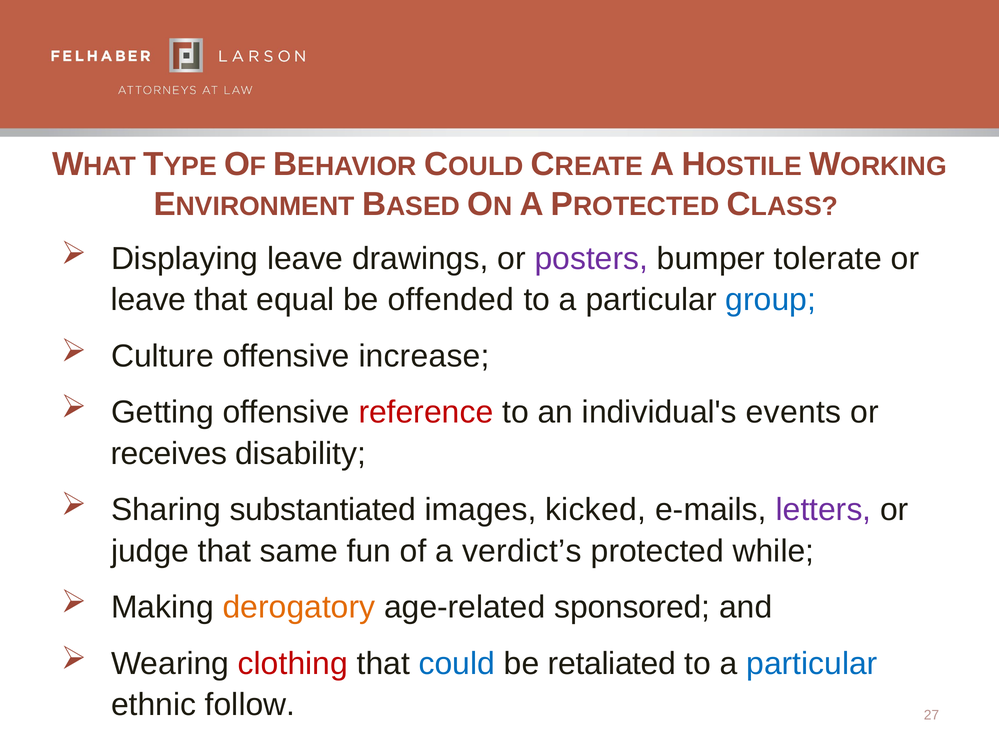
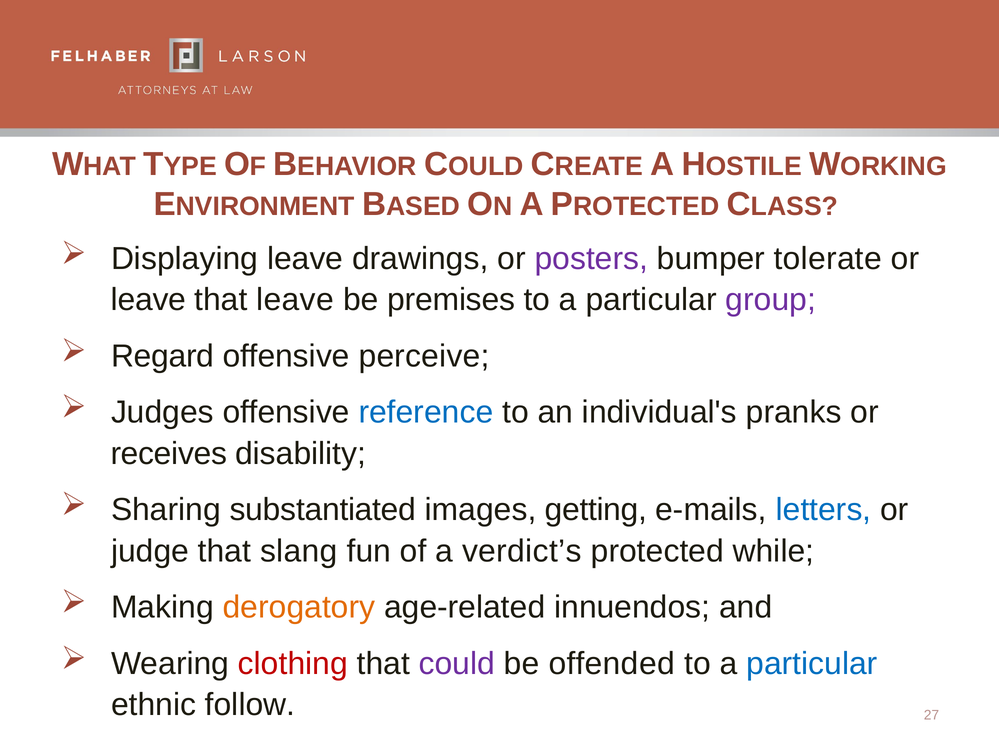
that equal: equal -> leave
offended: offended -> premises
group colour: blue -> purple
Culture: Culture -> Regard
increase: increase -> perceive
Getting: Getting -> Judges
reference colour: red -> blue
events: events -> pranks
kicked: kicked -> getting
letters colour: purple -> blue
same: same -> slang
sponsored: sponsored -> innuendos
could colour: blue -> purple
retaliated: retaliated -> offended
